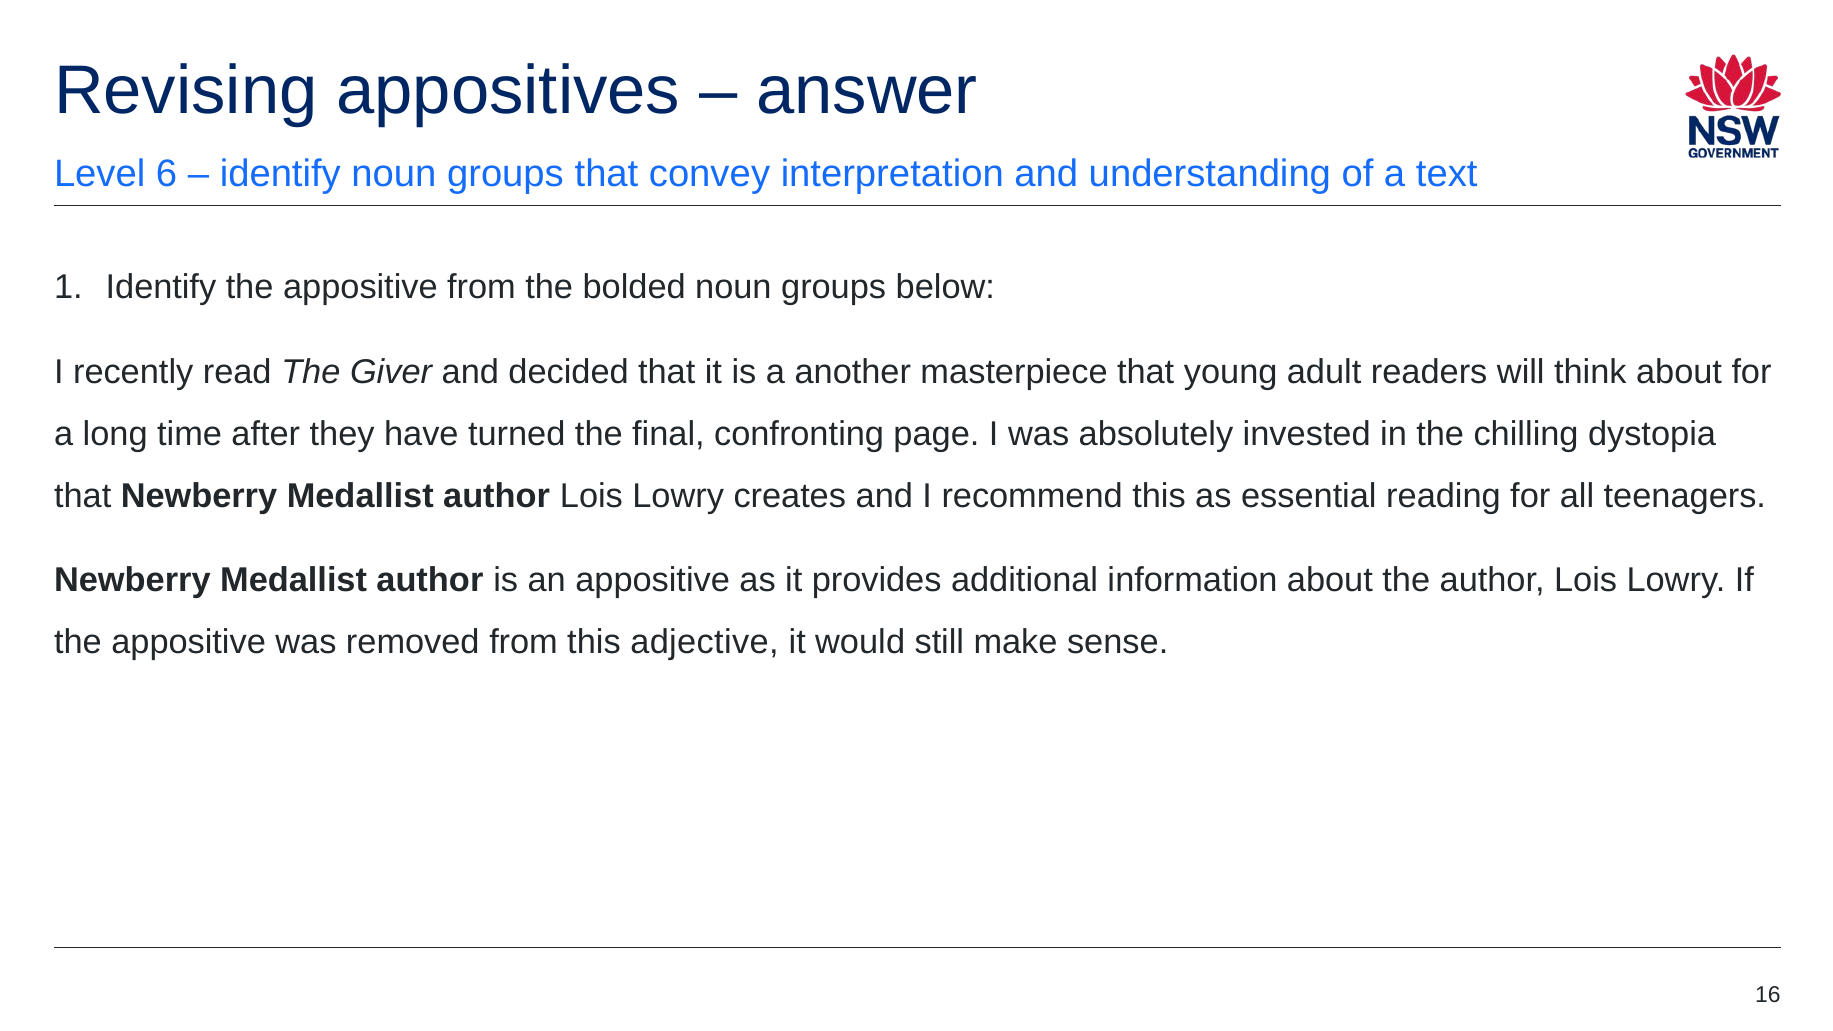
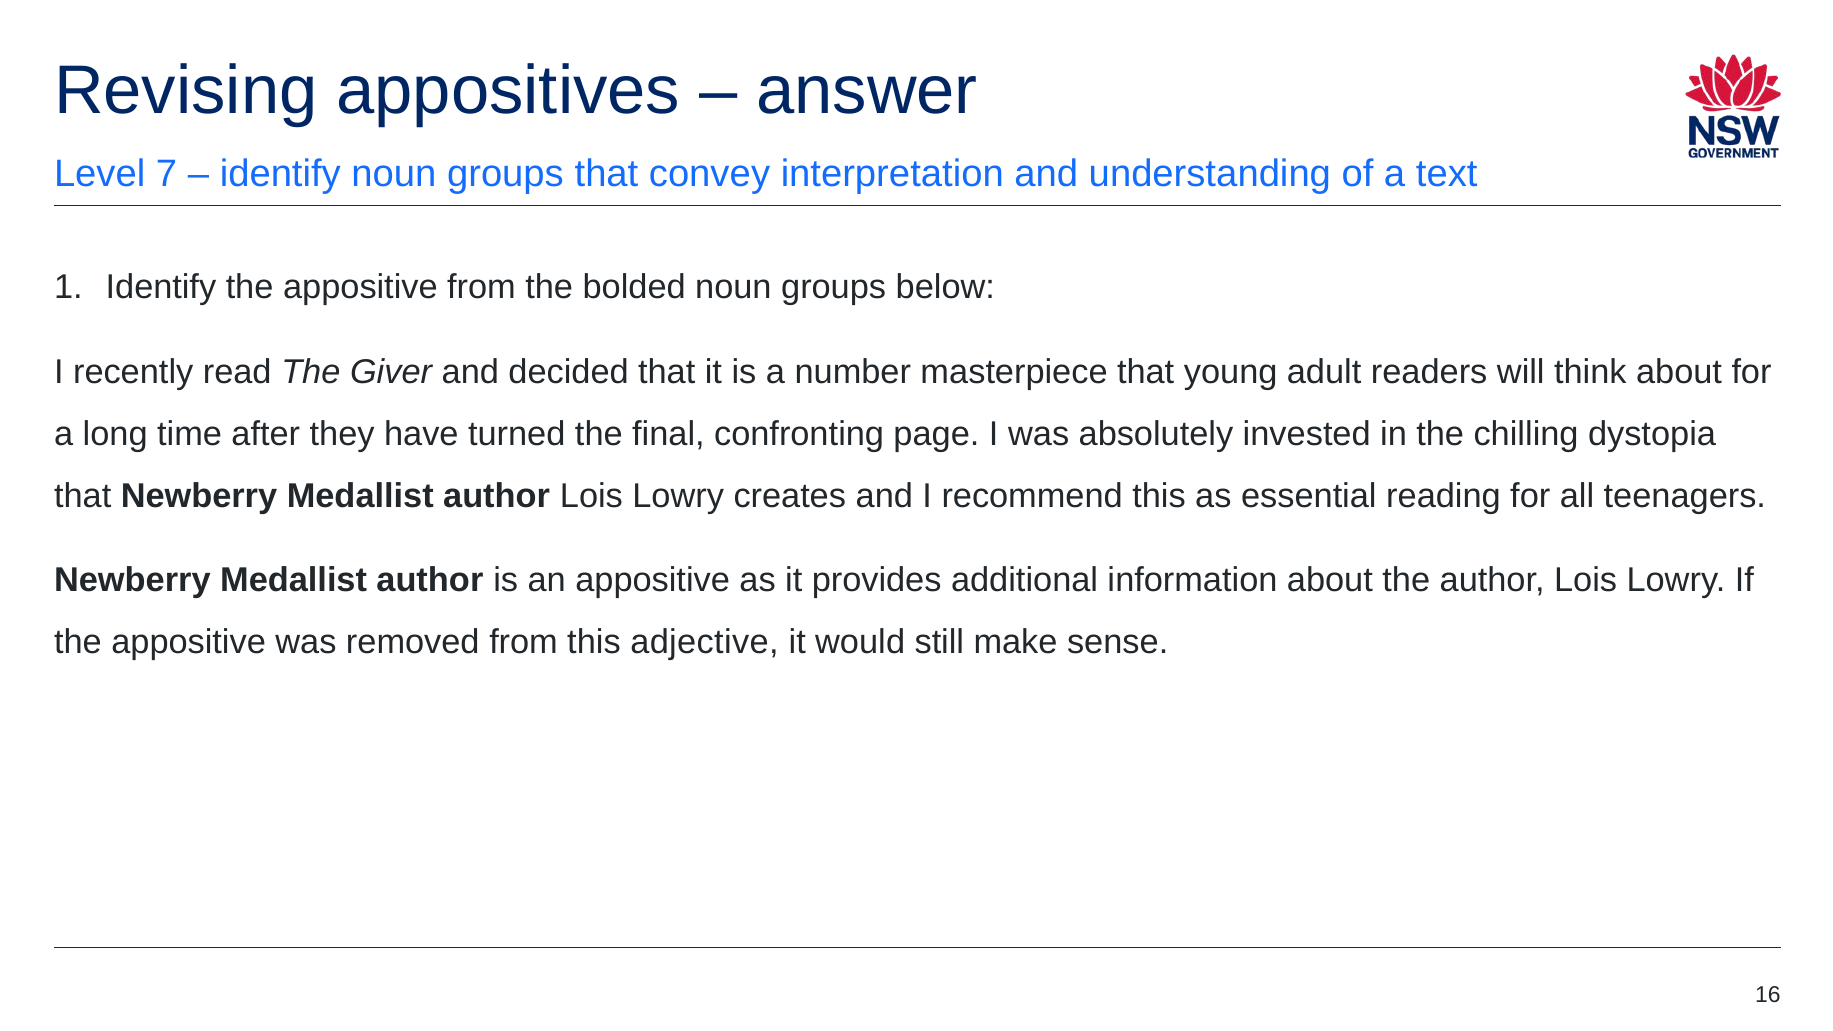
6: 6 -> 7
another: another -> number
